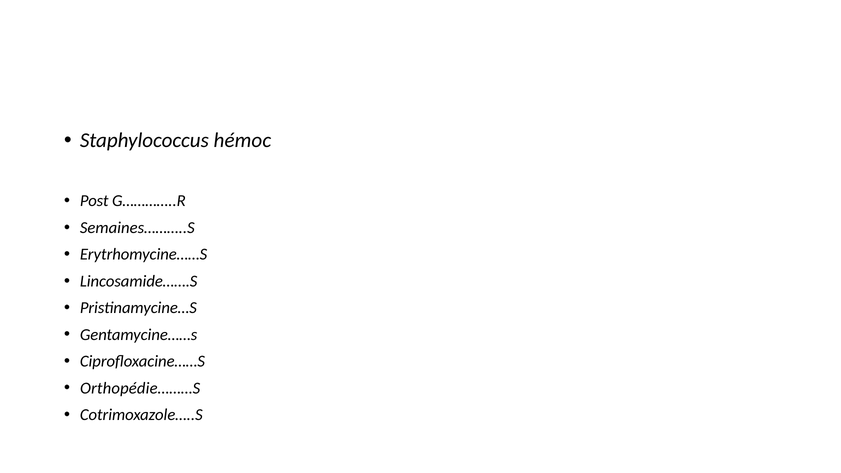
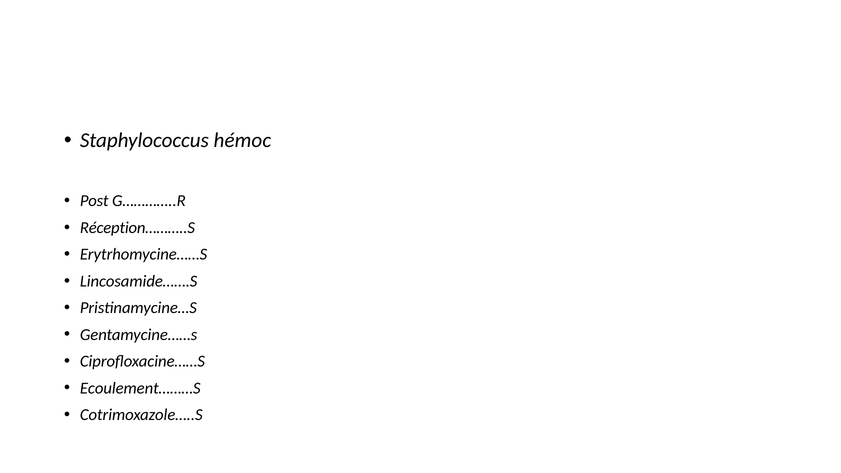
Semaines………..S: Semaines………..S -> Réception………..S
Orthopédie………S: Orthopédie………S -> Ecoulement………S
